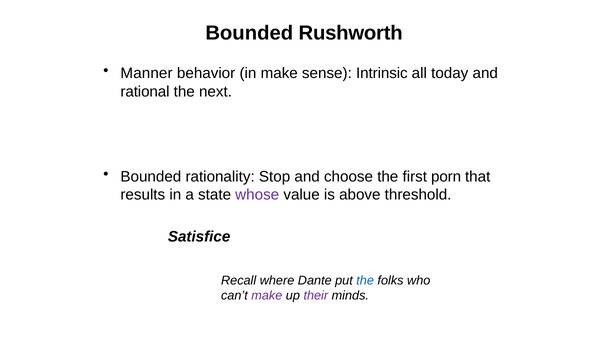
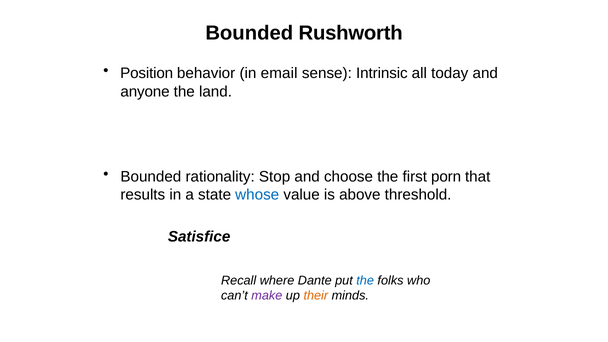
Manner: Manner -> Position
in make: make -> email
rational: rational -> anyone
next: next -> land
whose colour: purple -> blue
their colour: purple -> orange
